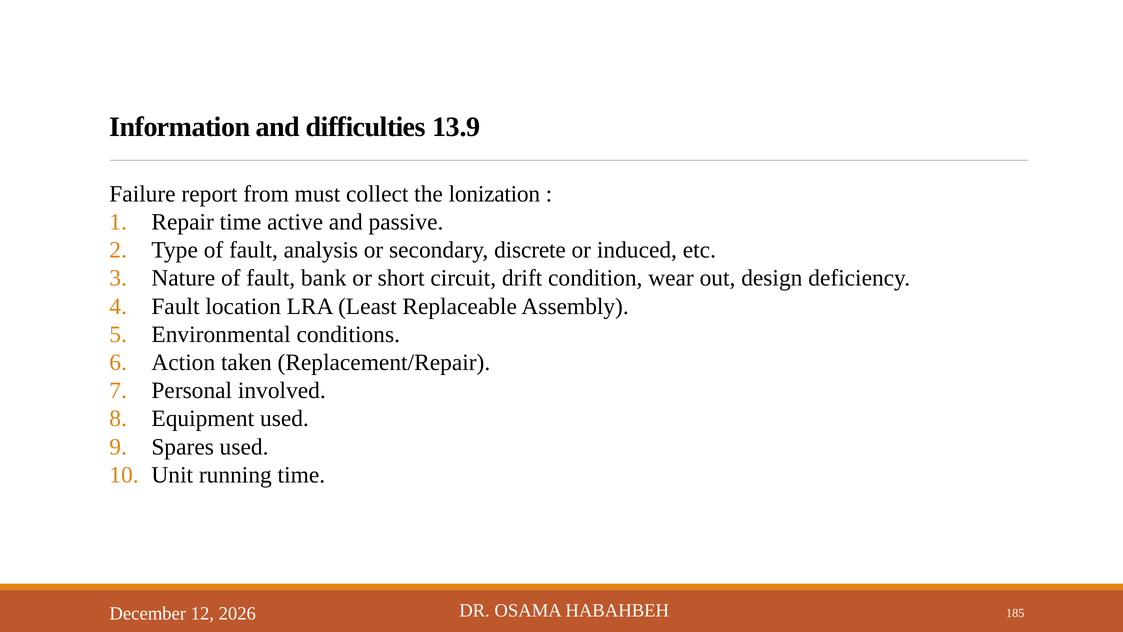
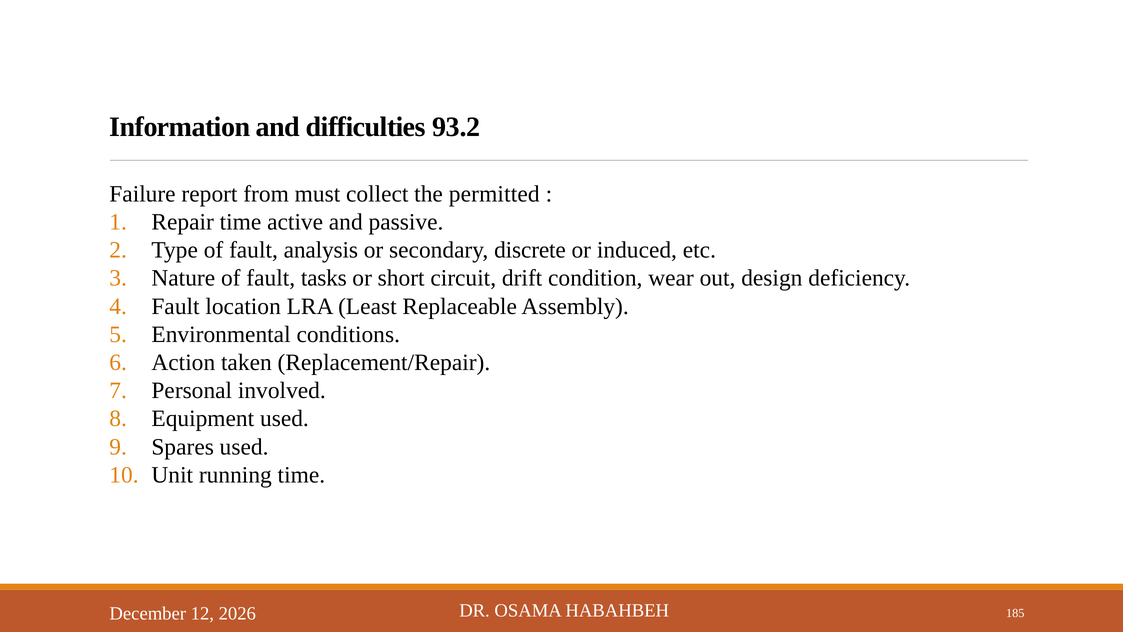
13.9: 13.9 -> 93.2
lonization: lonization -> permitted
bank: bank -> tasks
